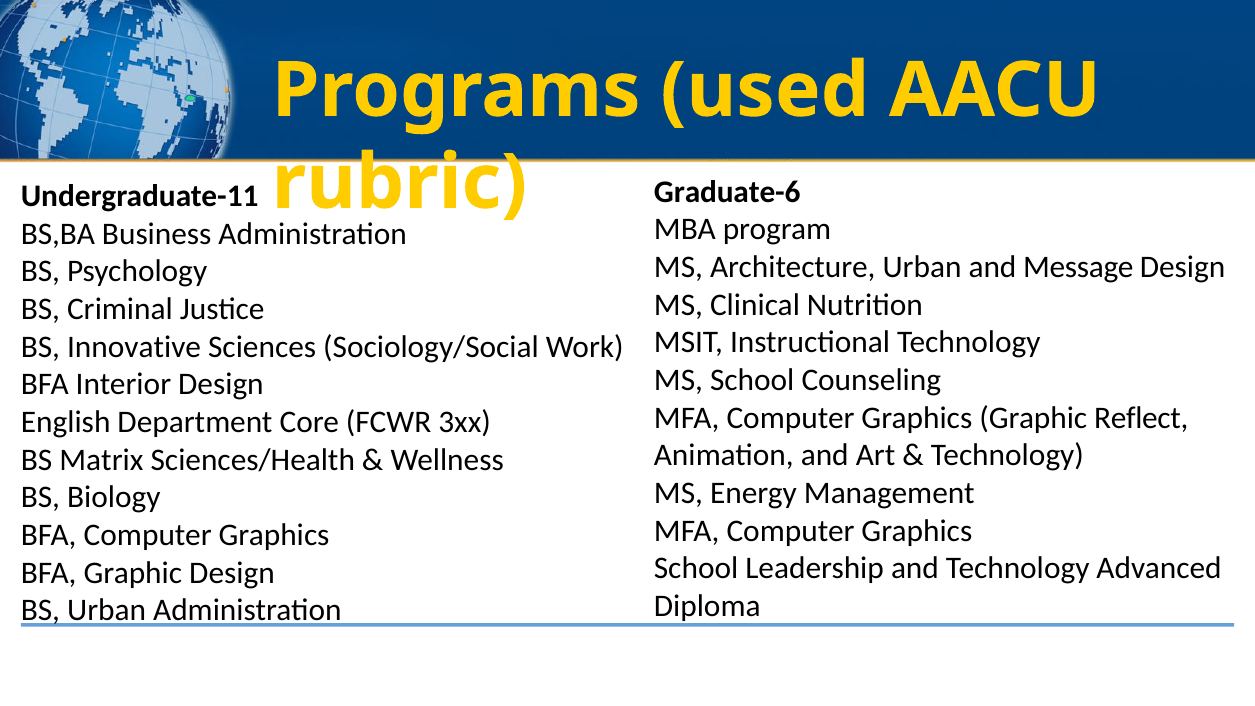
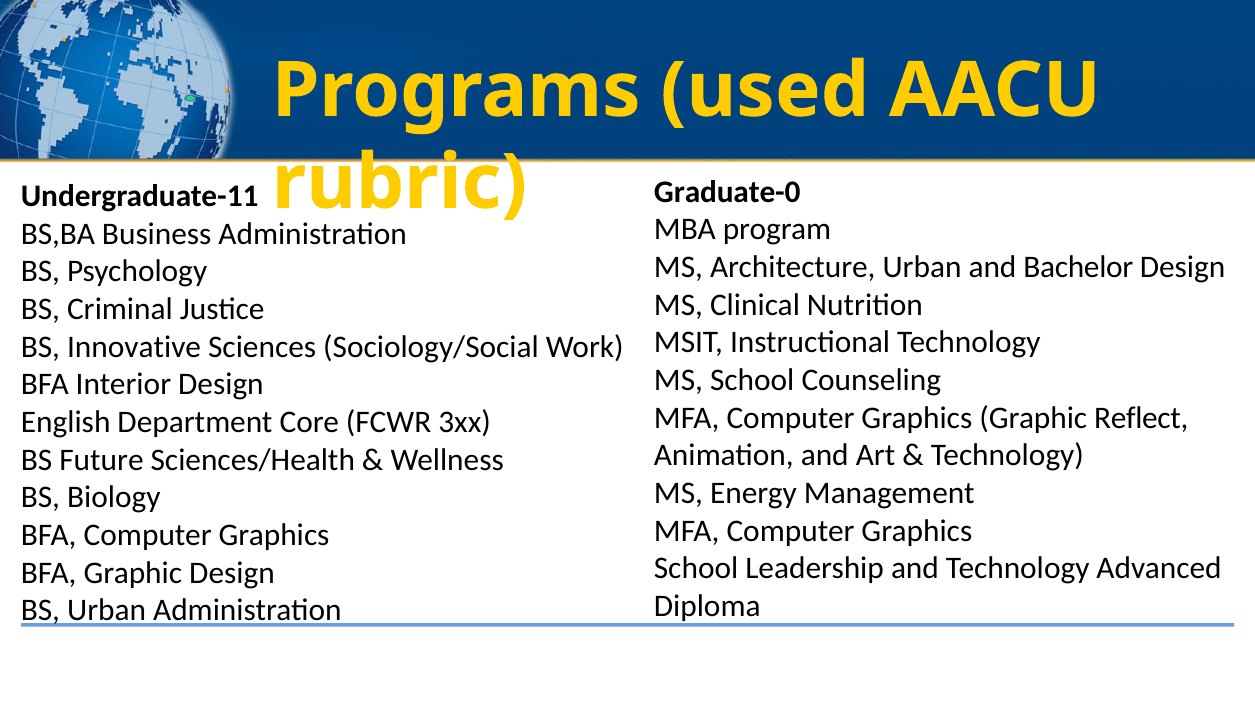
Graduate-6: Graduate-6 -> Graduate-0
Message: Message -> Bachelor
Matrix: Matrix -> Future
